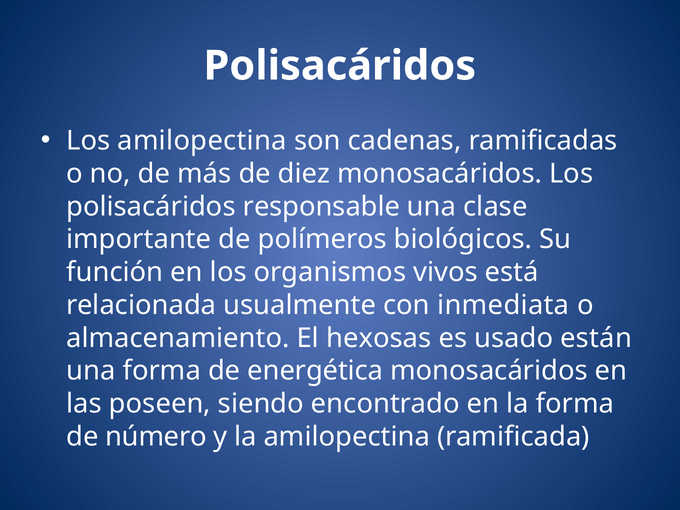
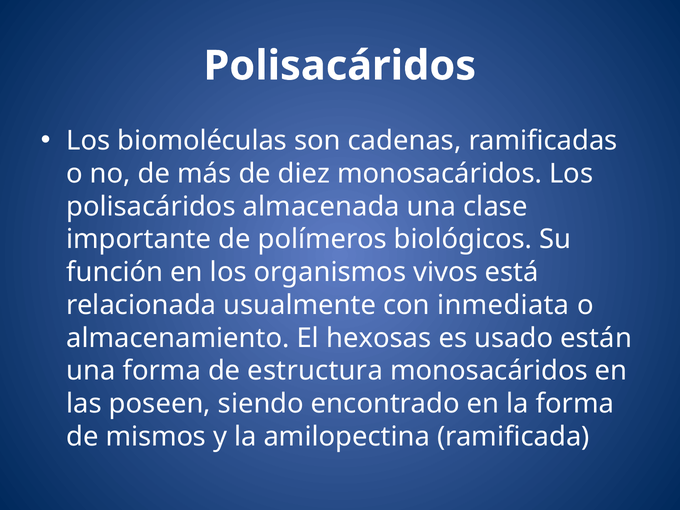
Los amilopectina: amilopectina -> biomoléculas
responsable: responsable -> almacenada
energética: energética -> estructura
número: número -> mismos
